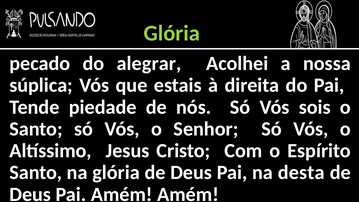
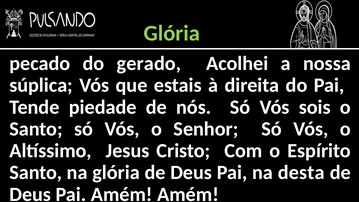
alegrar: alegrar -> gerado
